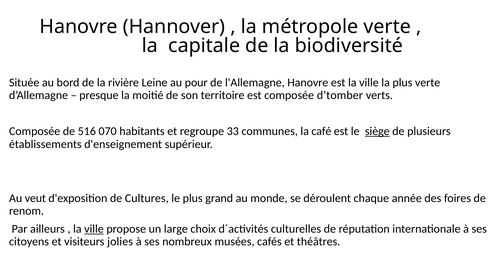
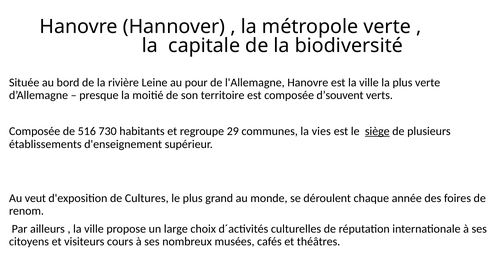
d’tomber: d’tomber -> d’souvent
070: 070 -> 730
33: 33 -> 29
café: café -> vies
ville at (94, 229) underline: present -> none
jolies: jolies -> cours
